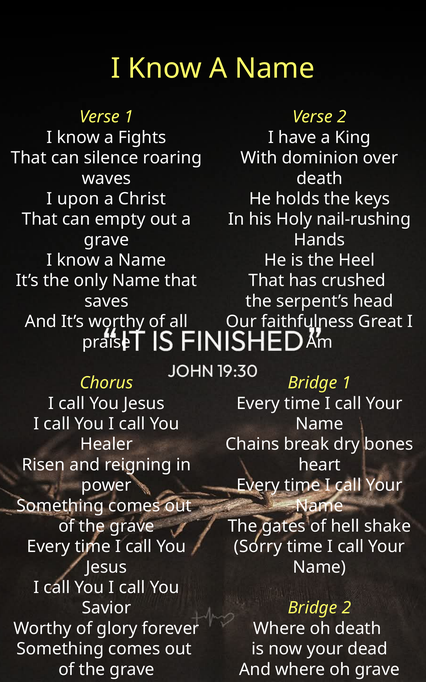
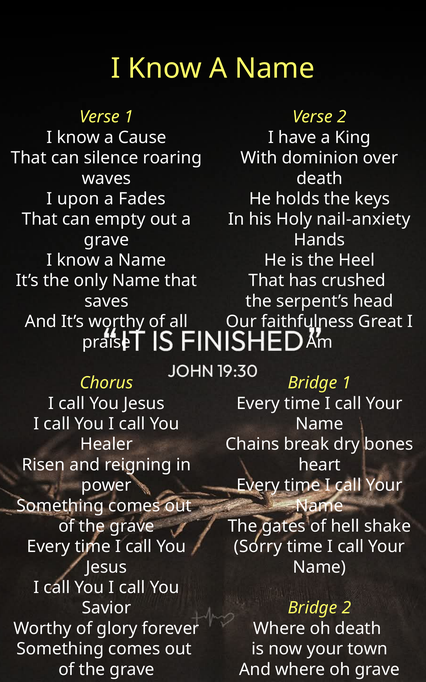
Fights: Fights -> Cause
Christ: Christ -> Fades
nail-rushing: nail-rushing -> nail-anxiety
your dead: dead -> town
